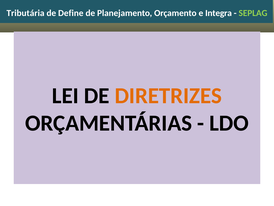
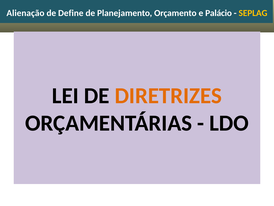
Tributária: Tributária -> Alienação
Integra: Integra -> Palácio
SEPLAG colour: light green -> yellow
